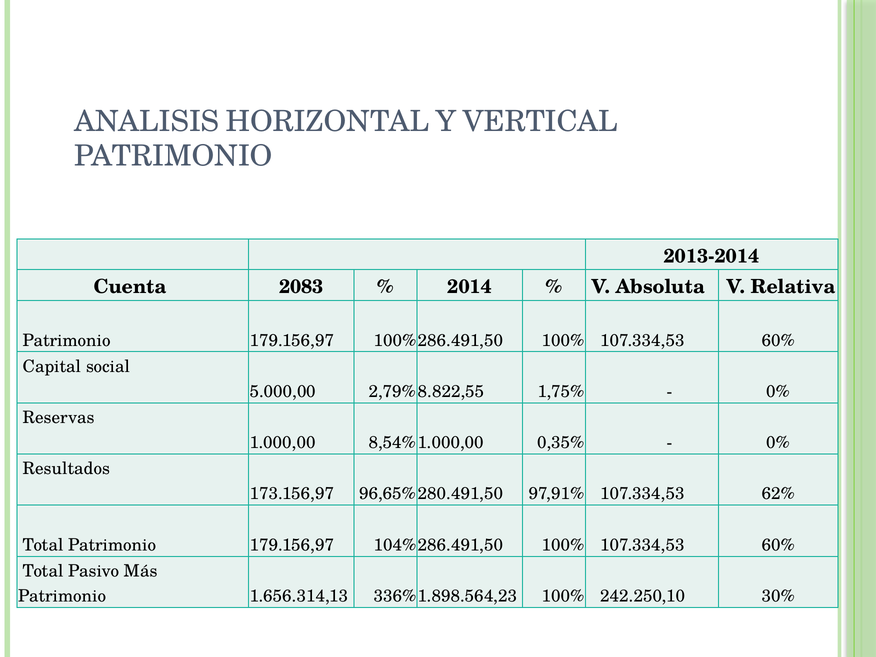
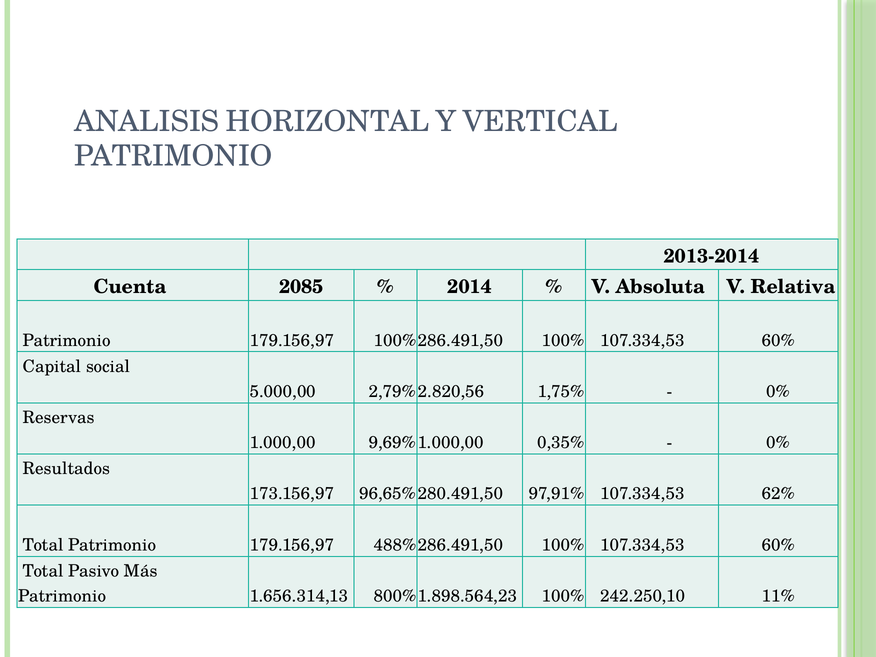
2083: 2083 -> 2085
8.822,55: 8.822,55 -> 2.820,56
8,54%: 8,54% -> 9,69%
104%: 104% -> 488%
336%: 336% -> 800%
30%: 30% -> 11%
